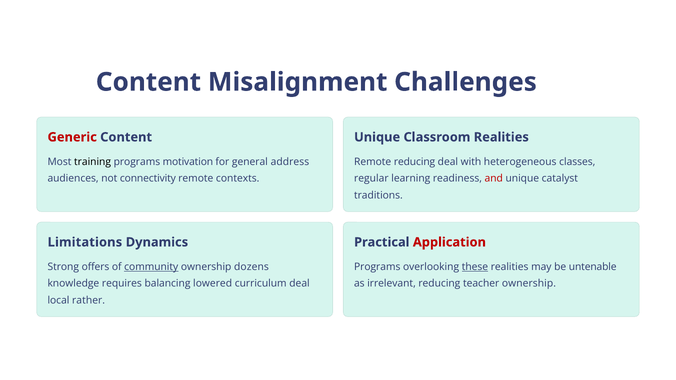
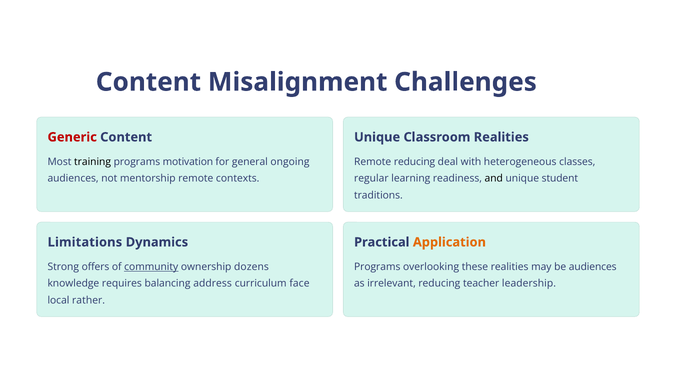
address: address -> ongoing
connectivity: connectivity -> mentorship
and colour: red -> black
catalyst: catalyst -> student
Application colour: red -> orange
these underline: present -> none
be untenable: untenable -> audiences
lowered: lowered -> address
curriculum deal: deal -> face
teacher ownership: ownership -> leadership
